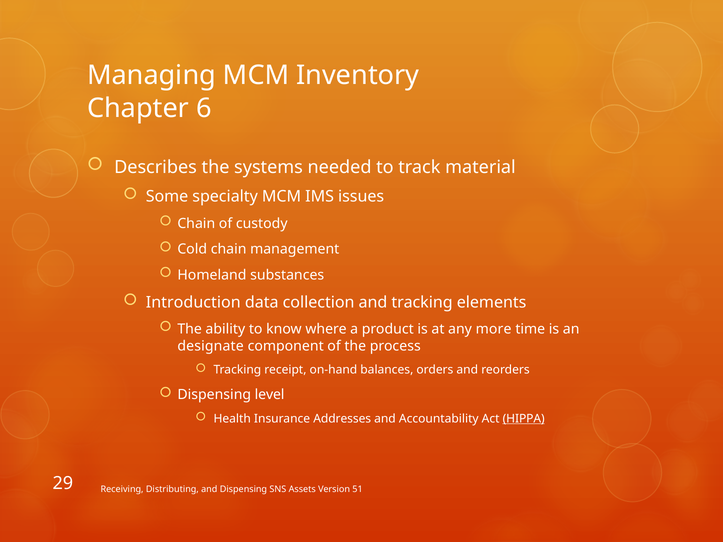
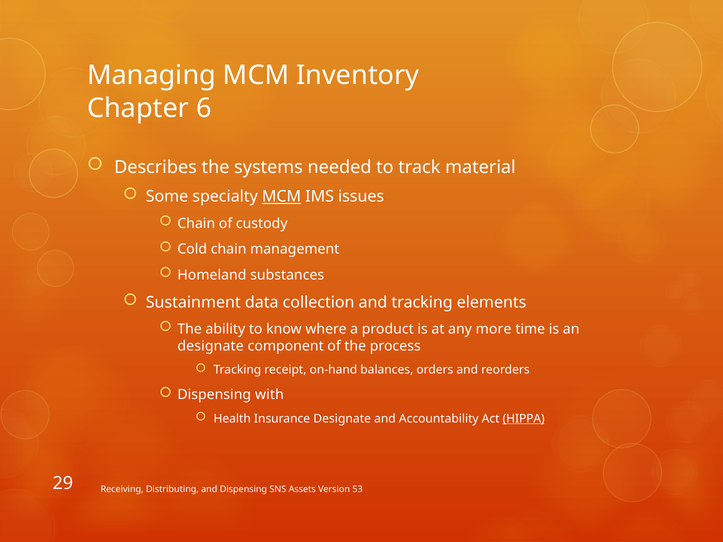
MCM at (282, 197) underline: none -> present
Introduction: Introduction -> Sustainment
level: level -> with
Insurance Addresses: Addresses -> Designate
51: 51 -> 53
